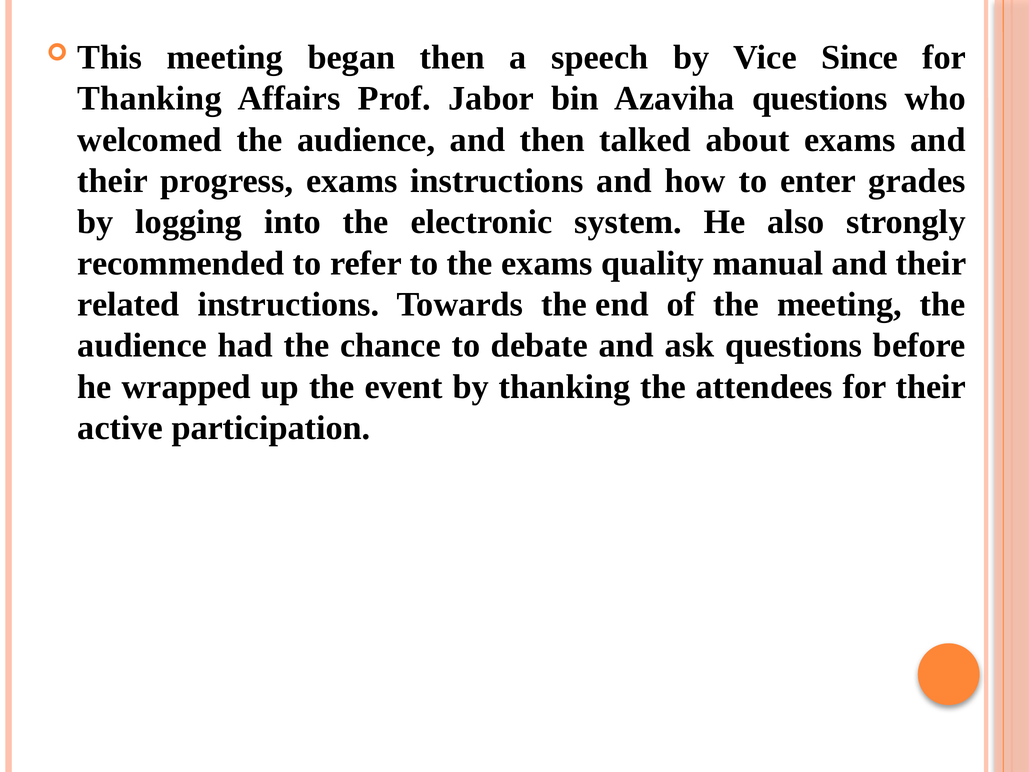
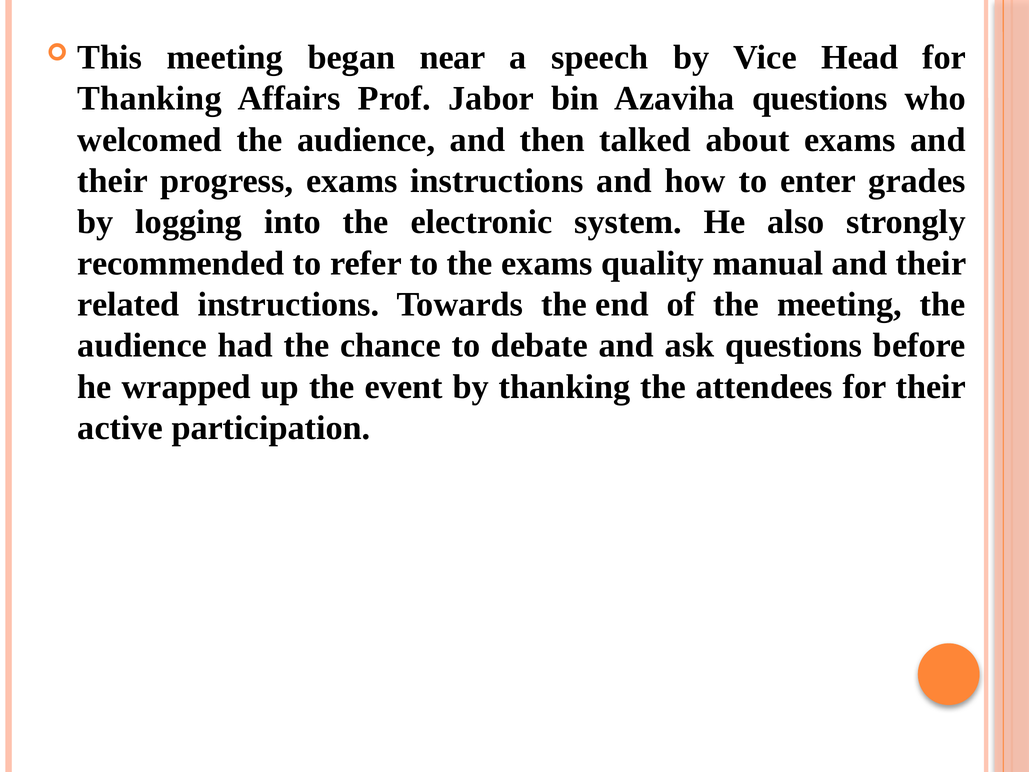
began then: then -> near
Since: Since -> Head
